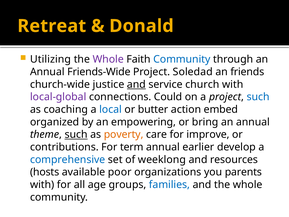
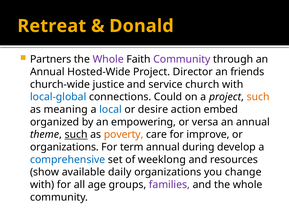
Utilizing: Utilizing -> Partners
Community at (182, 59) colour: blue -> purple
Friends-Wide: Friends-Wide -> Hosted-Wide
Soledad: Soledad -> Director
and at (136, 84) underline: present -> none
local-global colour: purple -> blue
such at (258, 97) colour: blue -> orange
coaching: coaching -> meaning
butter: butter -> desire
bring: bring -> versa
contributions at (64, 147): contributions -> organizations
earlier: earlier -> during
hosts: hosts -> show
poor: poor -> daily
parents: parents -> change
families colour: blue -> purple
